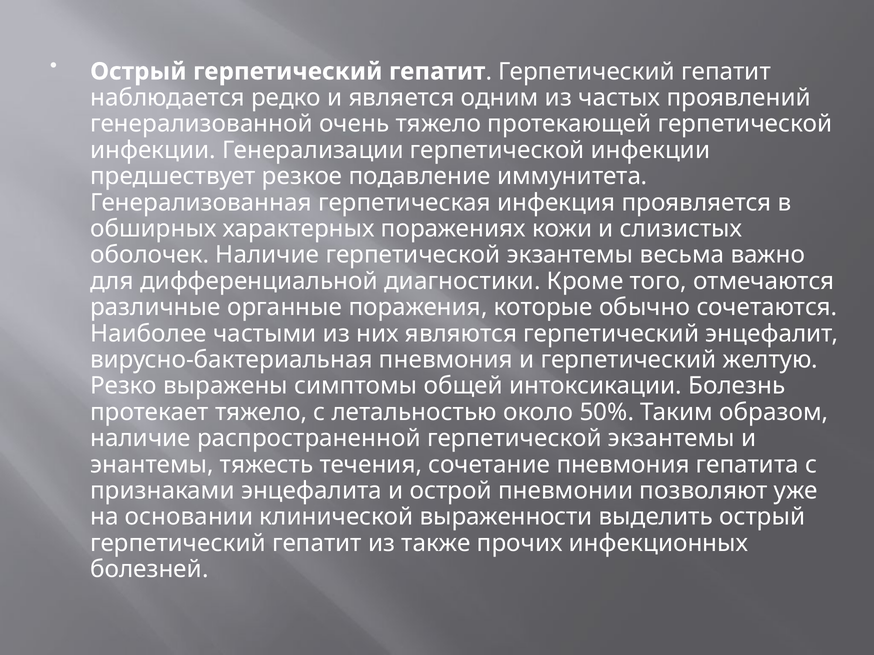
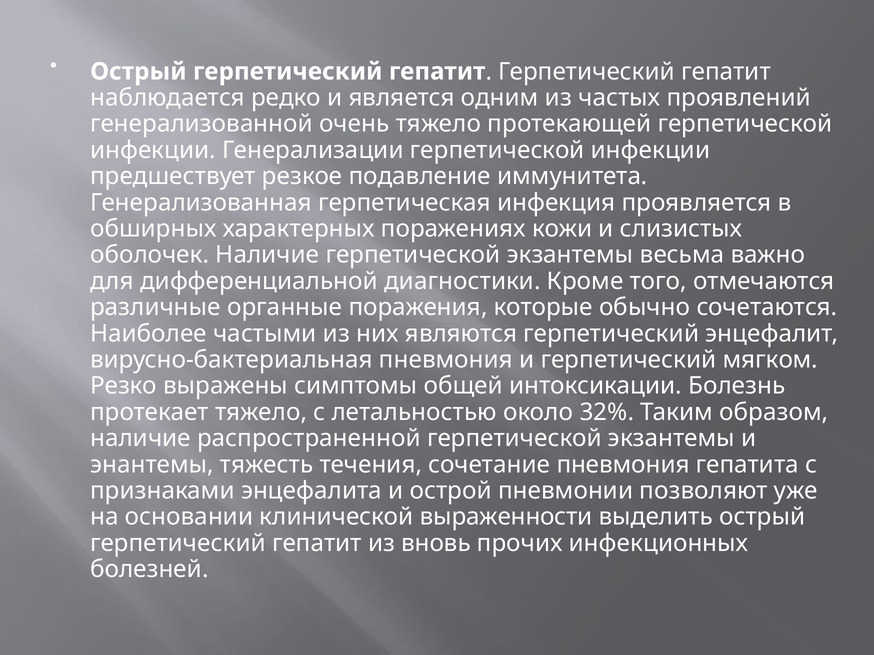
желтую: желтую -> мягком
50%: 50% -> 32%
также: также -> вновь
